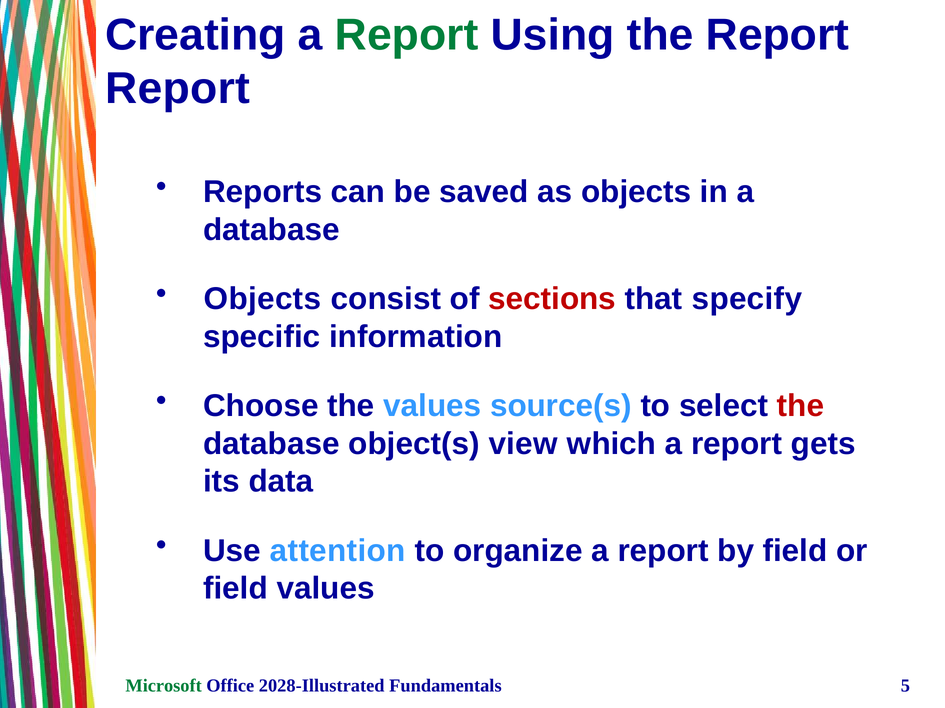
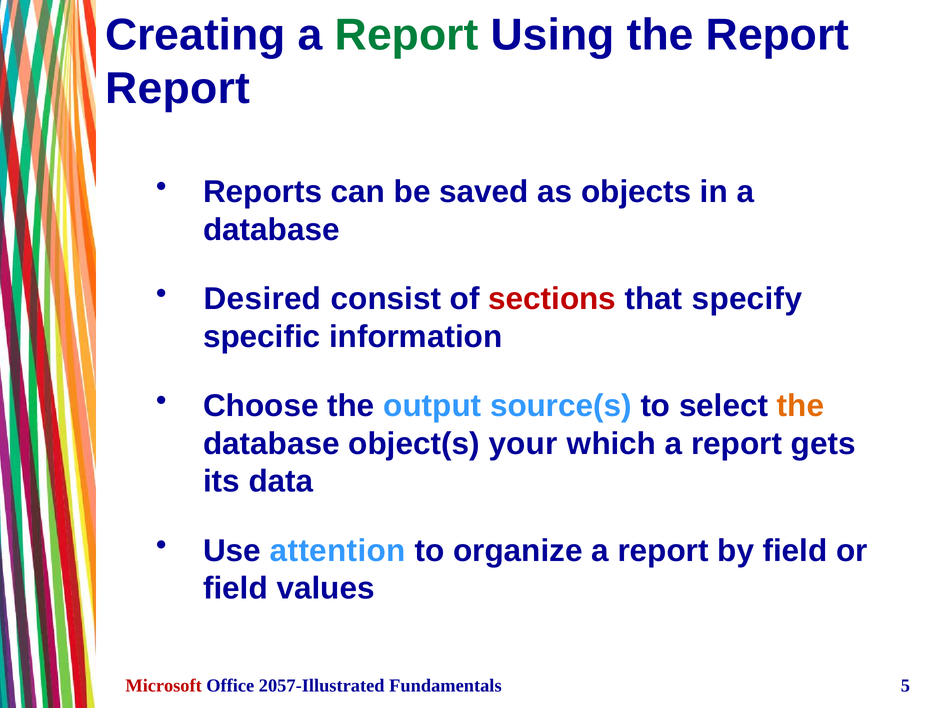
Objects at (262, 299): Objects -> Desired
the values: values -> output
the at (801, 406) colour: red -> orange
view: view -> your
Microsoft colour: green -> red
2028-Illustrated: 2028-Illustrated -> 2057-Illustrated
